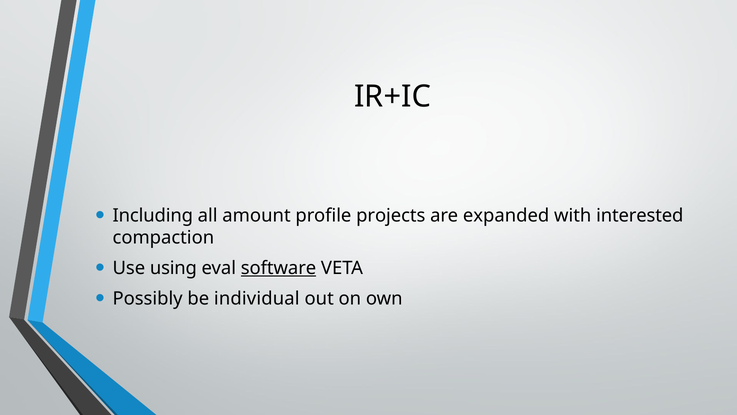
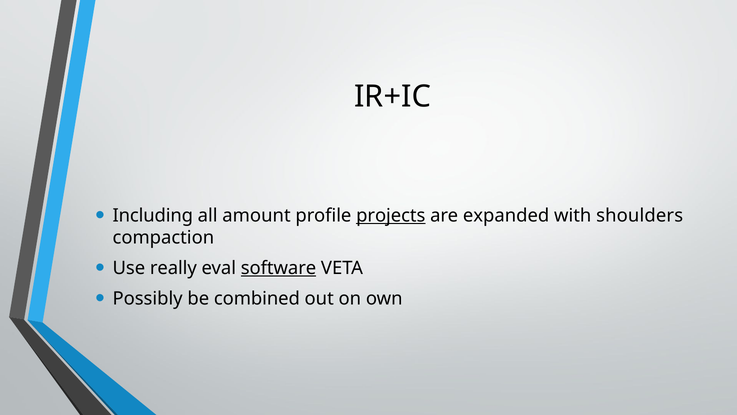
projects underline: none -> present
interested: interested -> shoulders
using: using -> really
individual: individual -> combined
